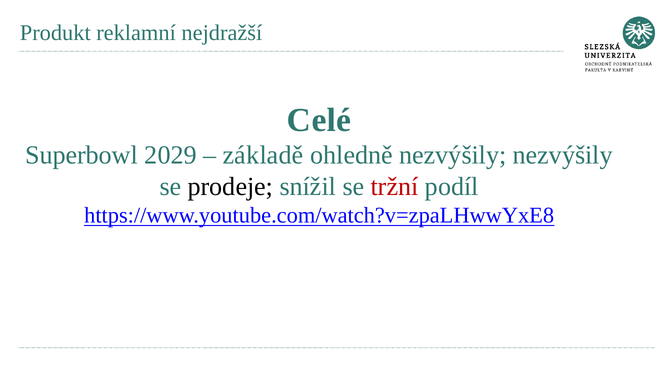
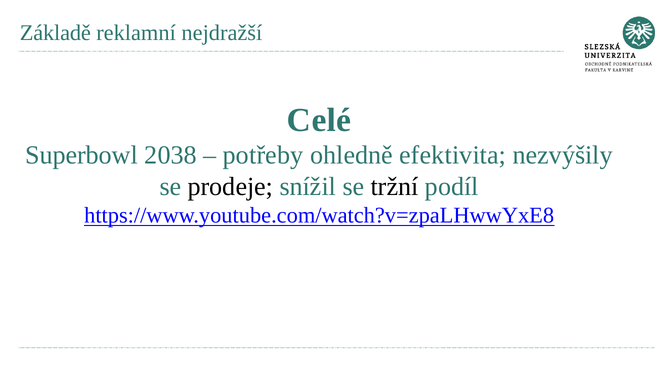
Produkt: Produkt -> Základě
2029: 2029 -> 2038
základě: základě -> potřeby
ohledně nezvýšily: nezvýšily -> efektivita
tržní colour: red -> black
